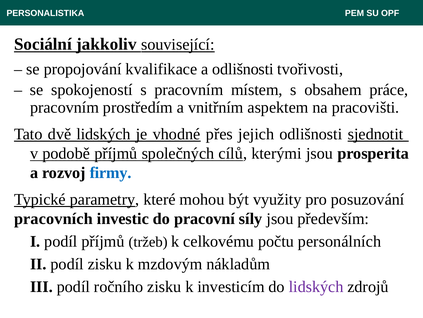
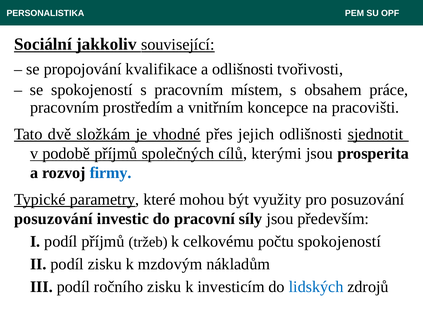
aspektem: aspektem -> koncepce
dvě lidských: lidských -> složkám
pracovních at (53, 218): pracovních -> posuzování
počtu personálních: personálních -> spokojeností
lidských at (316, 286) colour: purple -> blue
